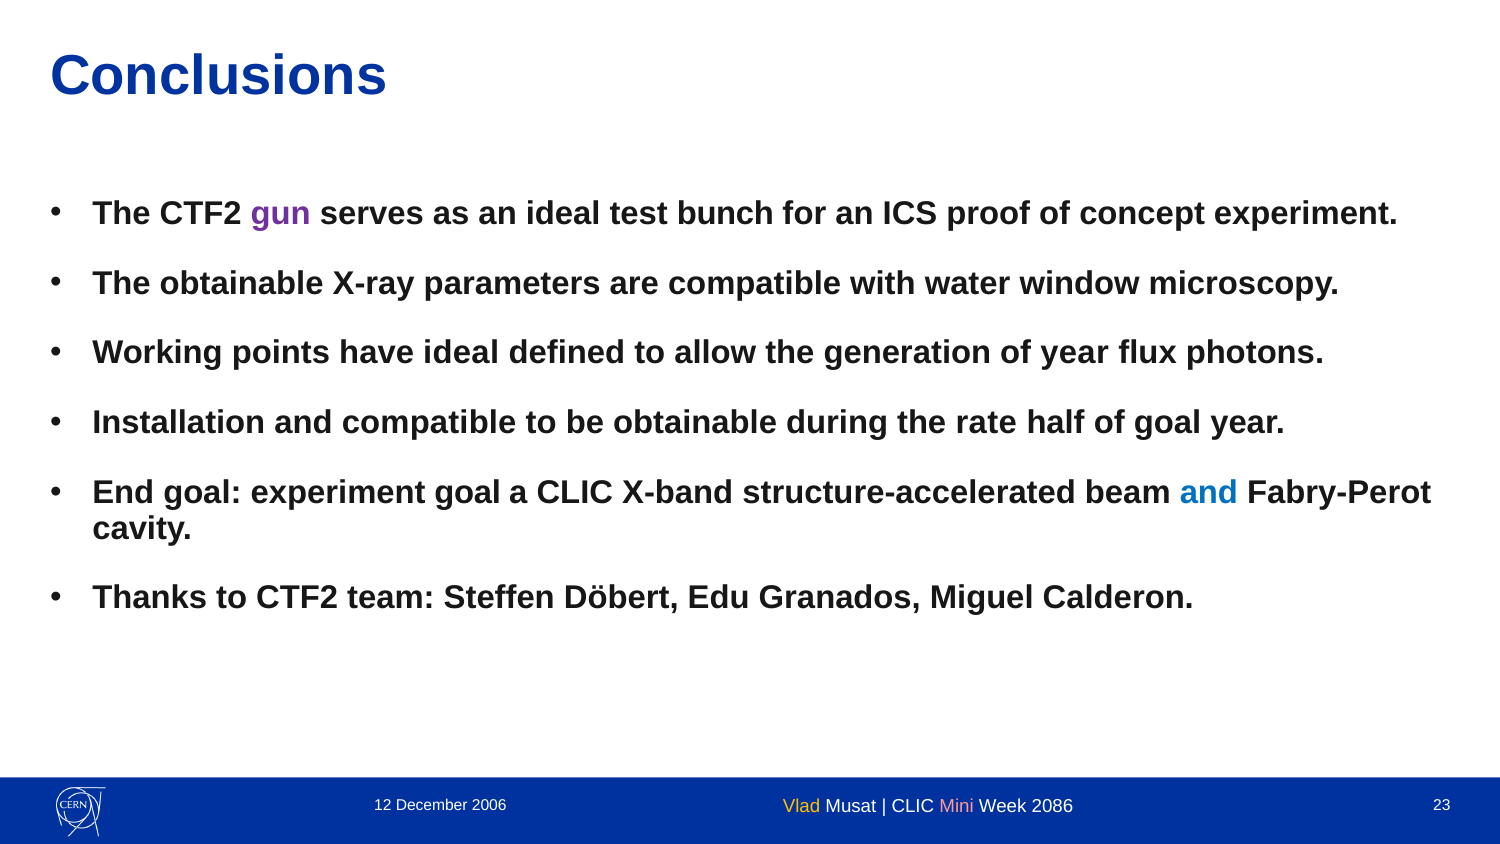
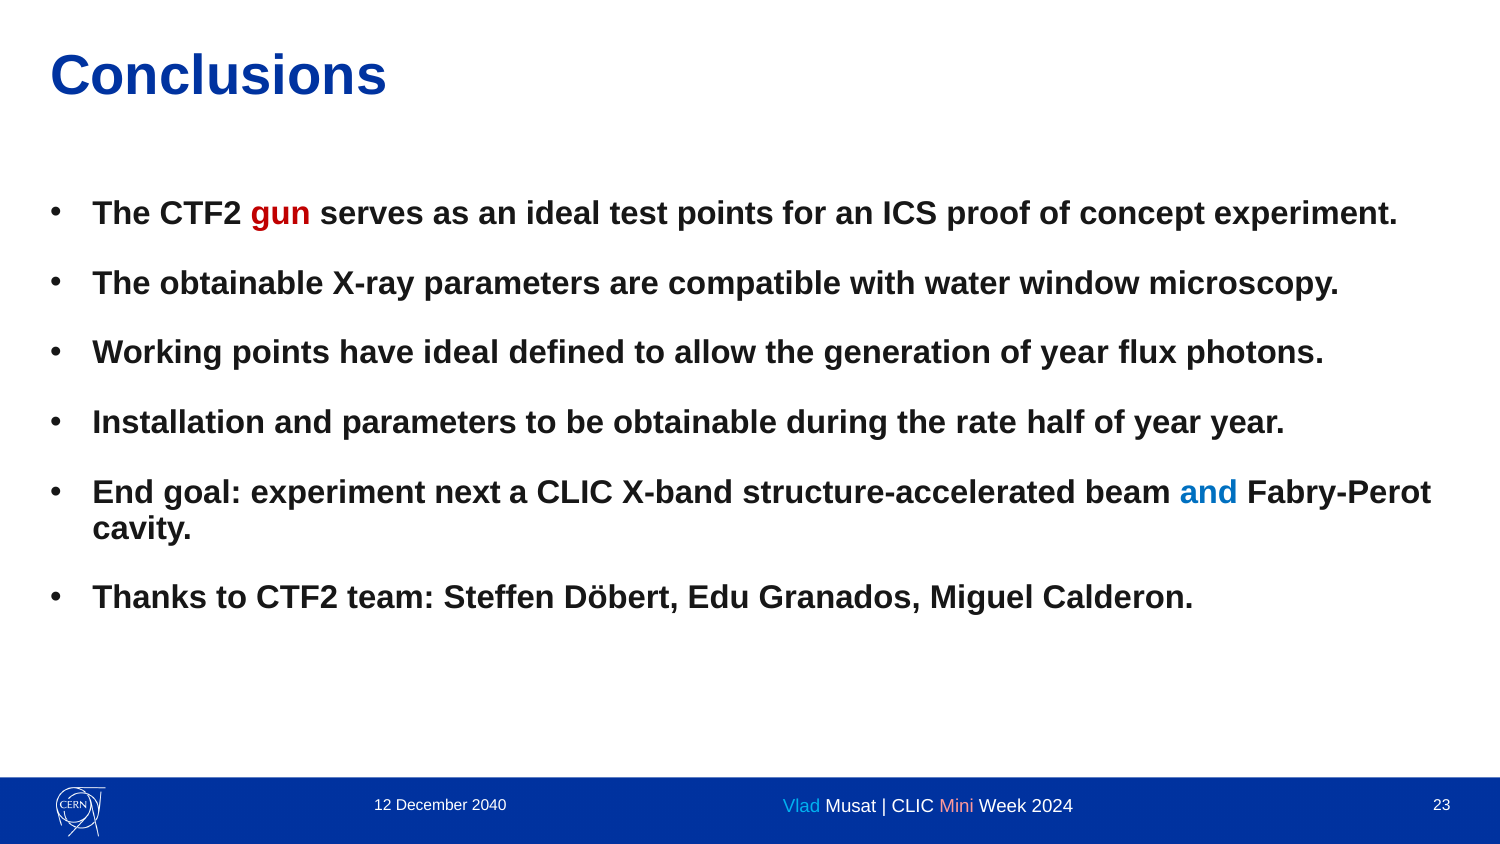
gun colour: purple -> red
test bunch: bunch -> points
and compatible: compatible -> parameters
half of goal: goal -> year
experiment goal: goal -> next
Vlad colour: yellow -> light blue
2086: 2086 -> 2024
2006: 2006 -> 2040
